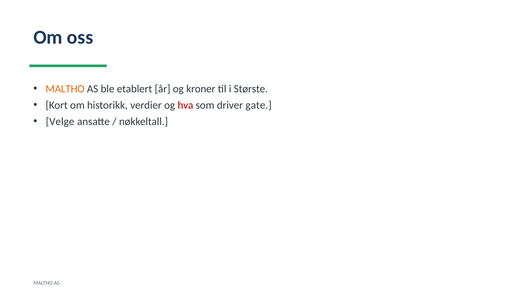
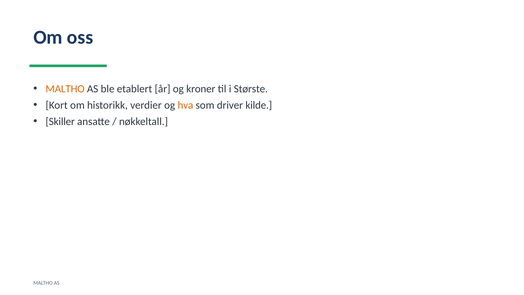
hva colour: red -> orange
gate: gate -> kilde
Velge: Velge -> Skiller
